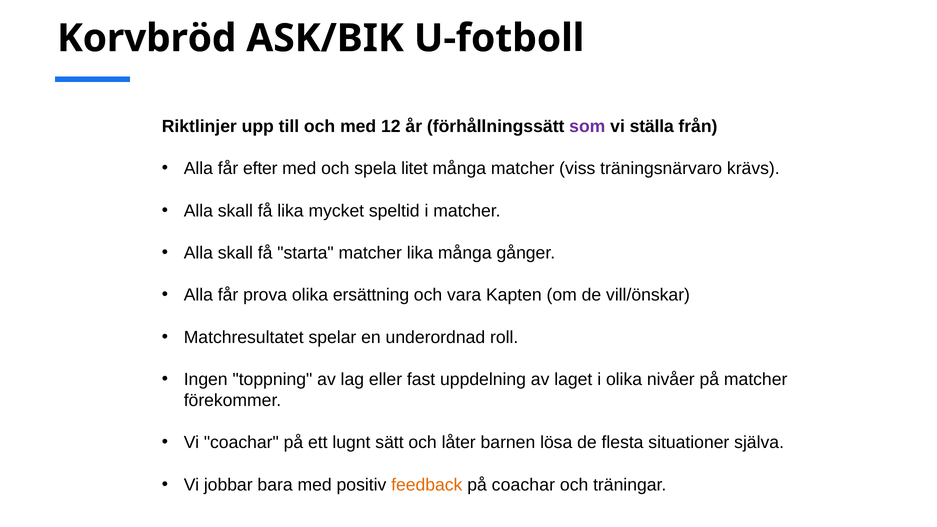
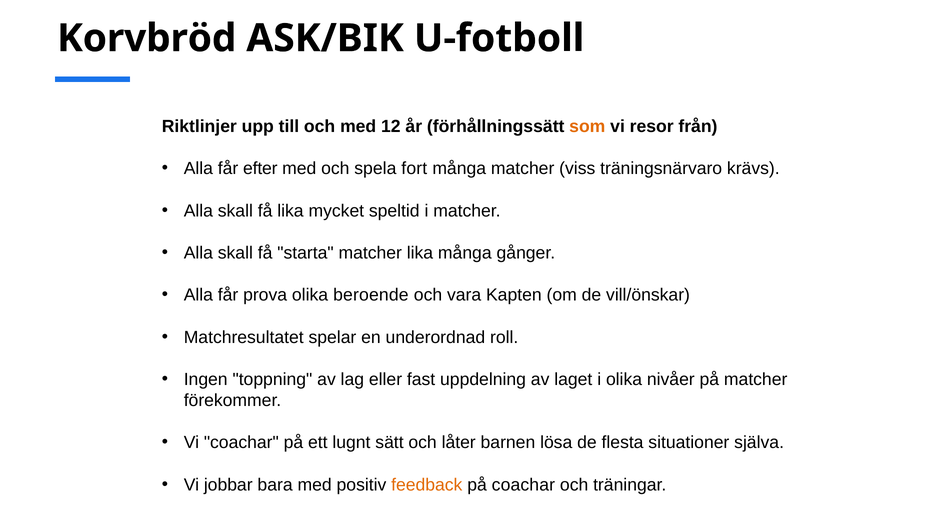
som colour: purple -> orange
ställa: ställa -> resor
litet: litet -> fort
ersättning: ersättning -> beroende
